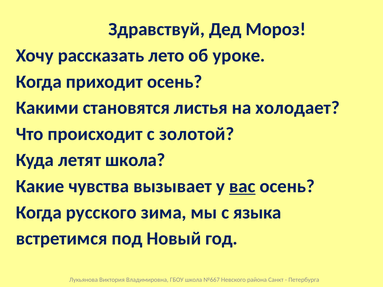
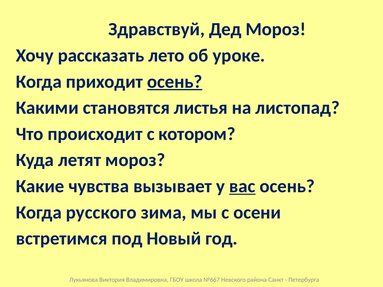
осень at (175, 82) underline: none -> present
холодает: холодает -> листопад
золотой: золотой -> котором
летят школа: школа -> мороз
языка: языка -> осени
